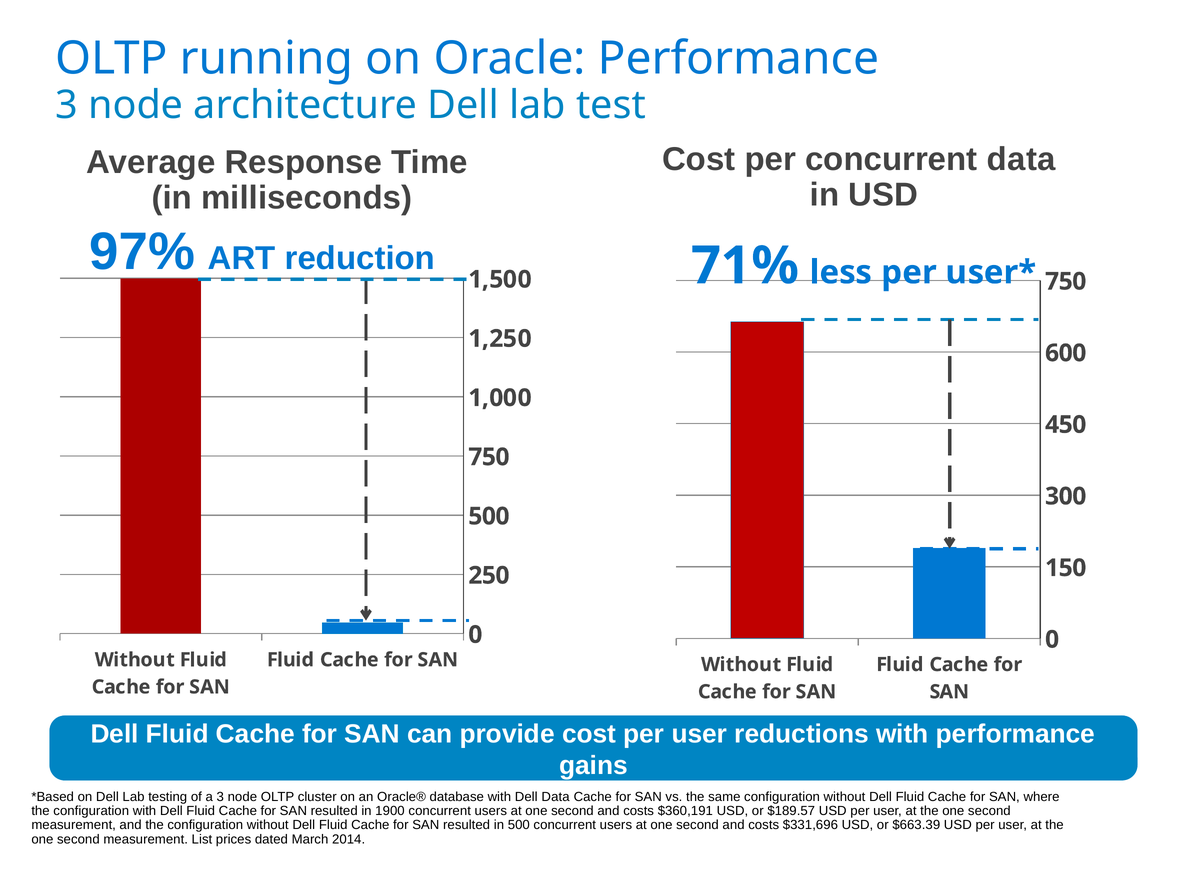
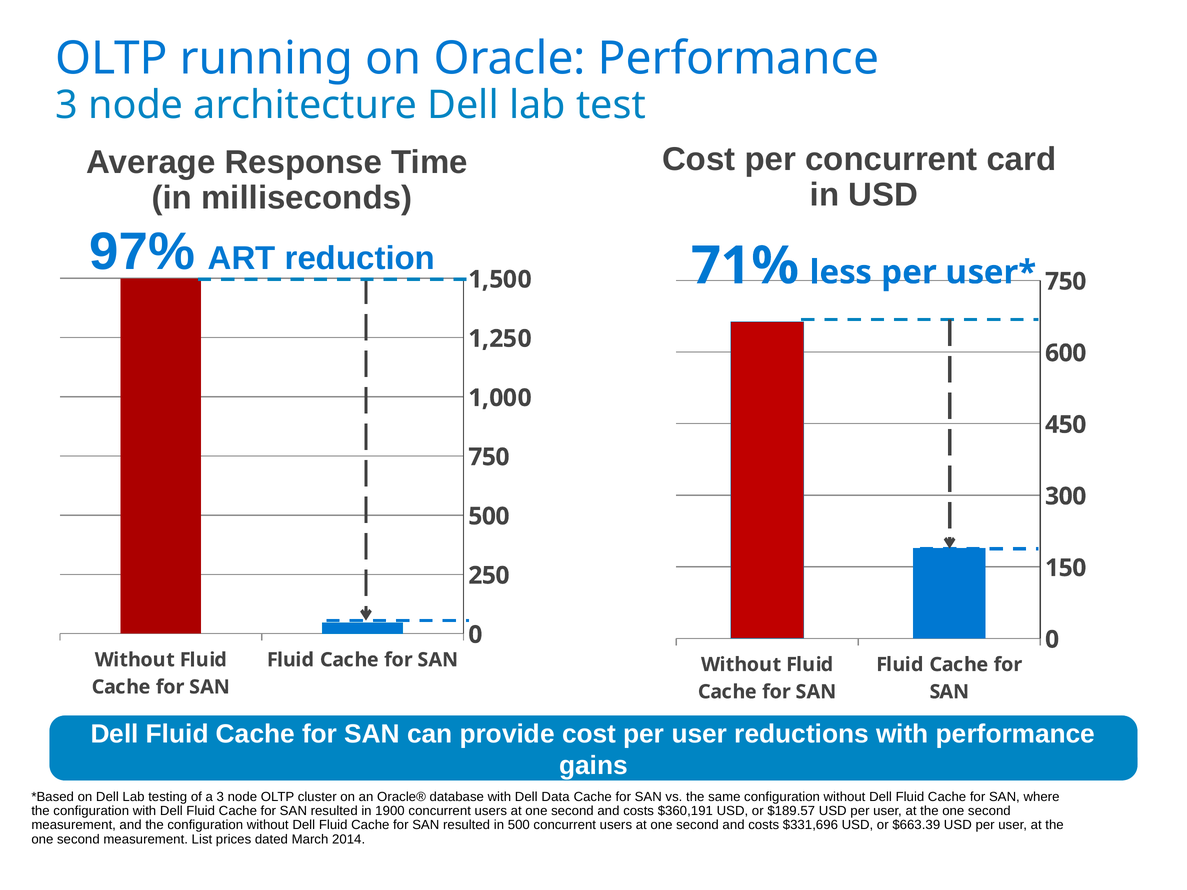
concurrent data: data -> card
